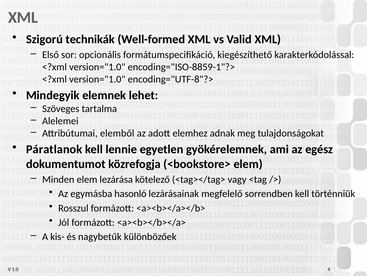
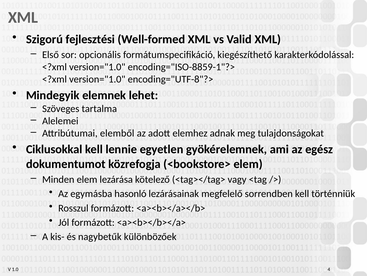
technikák: technikák -> fejlesztési
Páratlanok: Páratlanok -> Ciklusokkal
